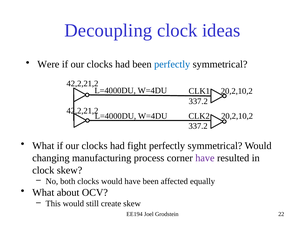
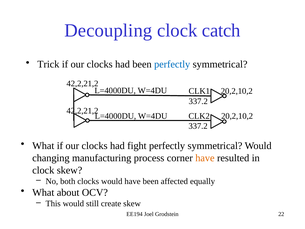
ideas: ideas -> catch
Were: Were -> Trick
have at (205, 158) colour: purple -> orange
